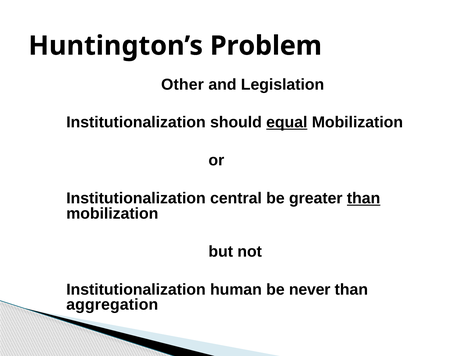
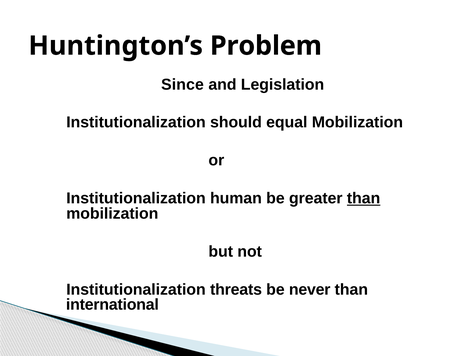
Other: Other -> Since
equal underline: present -> none
central: central -> human
human: human -> threats
aggregation: aggregation -> international
